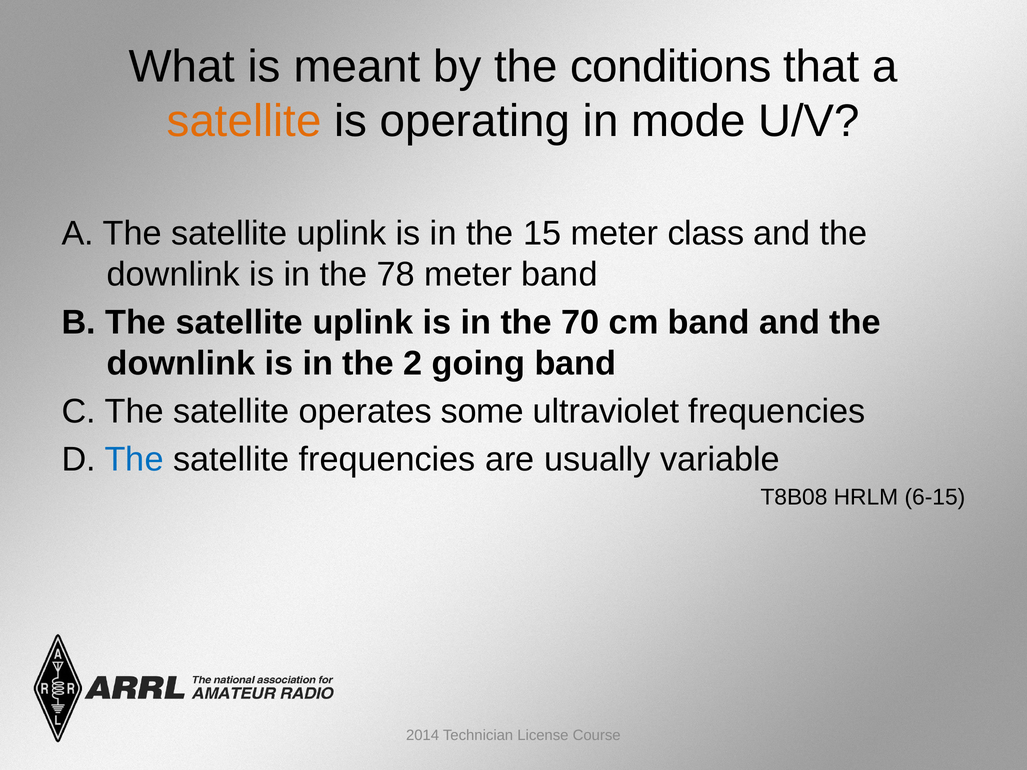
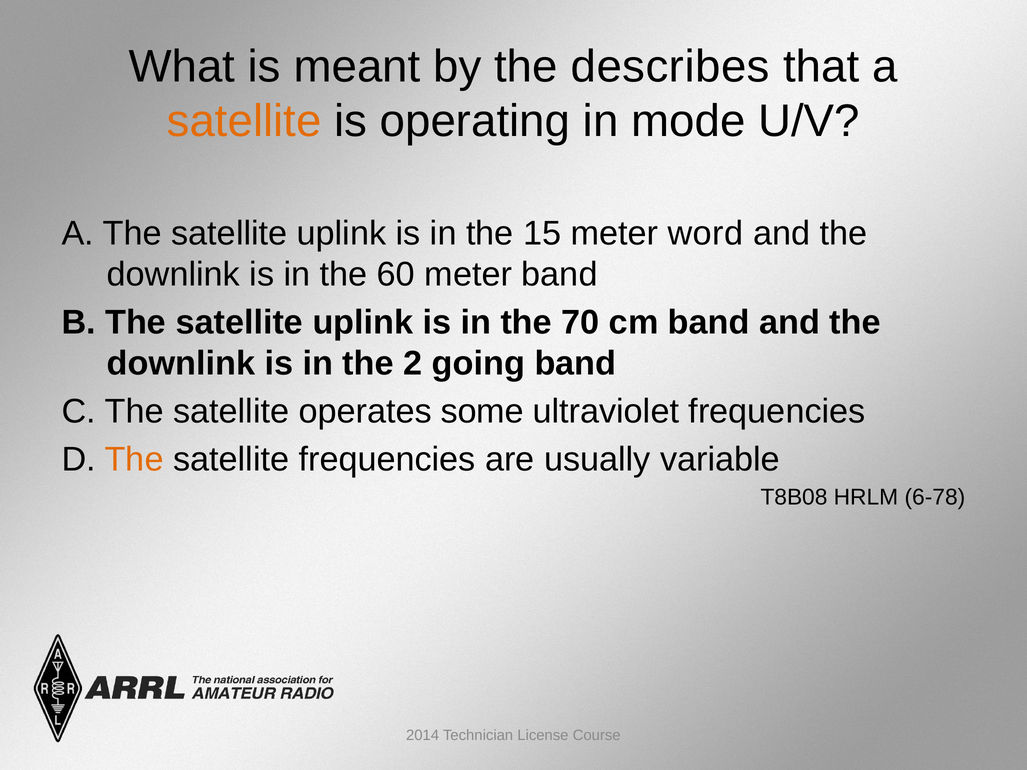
conditions: conditions -> describes
class: class -> word
78: 78 -> 60
The at (134, 459) colour: blue -> orange
6-15: 6-15 -> 6-78
